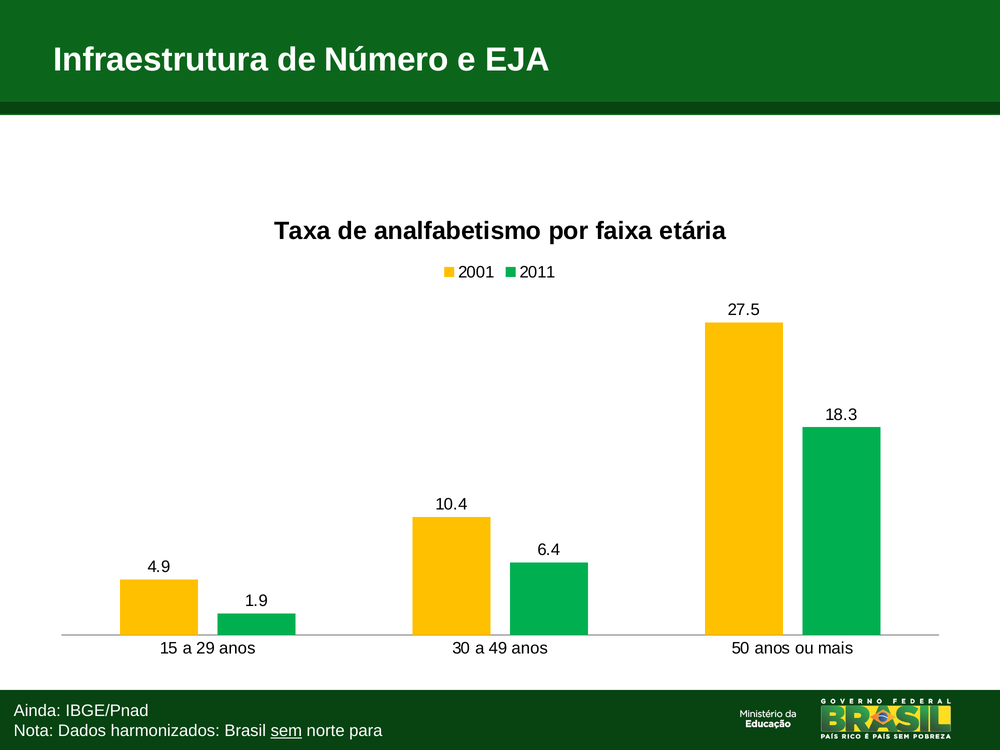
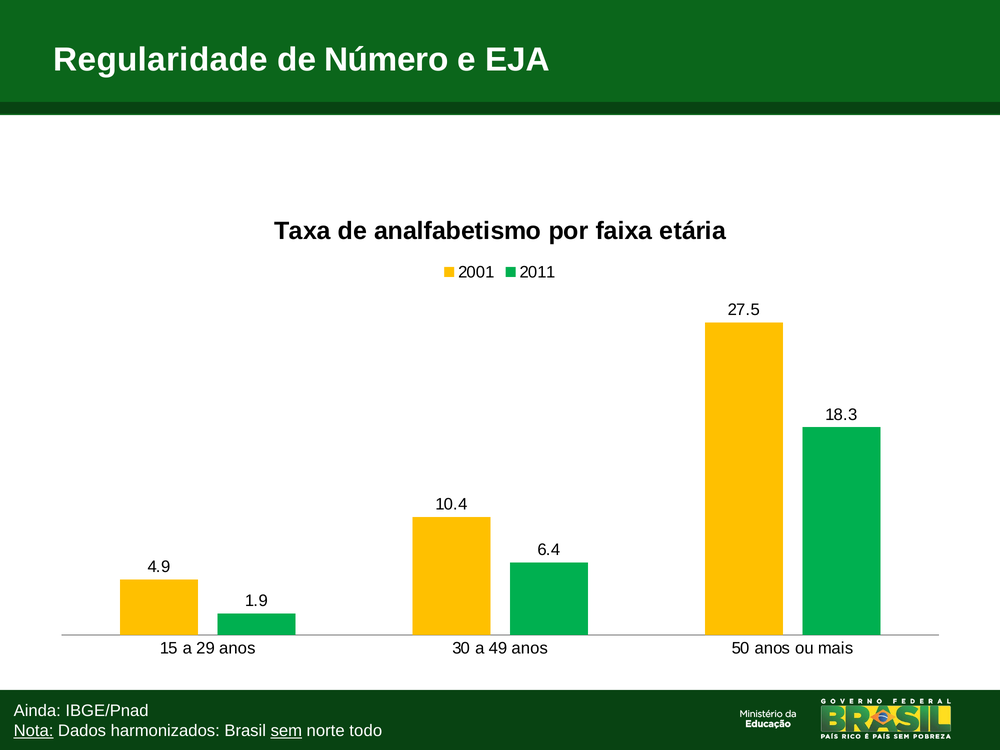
Infraestrutura: Infraestrutura -> Regularidade
Nota underline: none -> present
para: para -> todo
